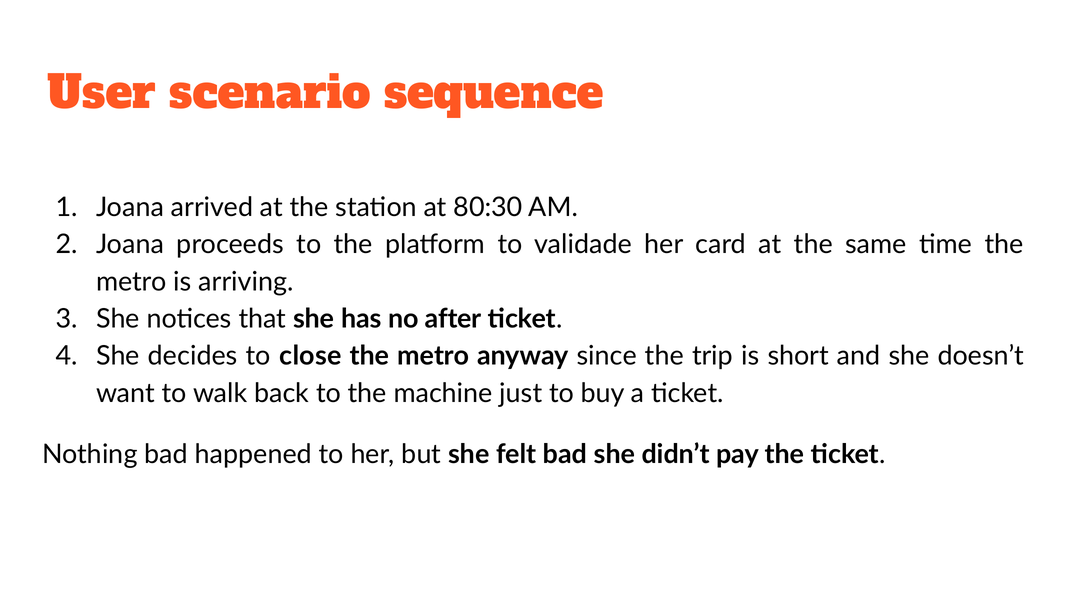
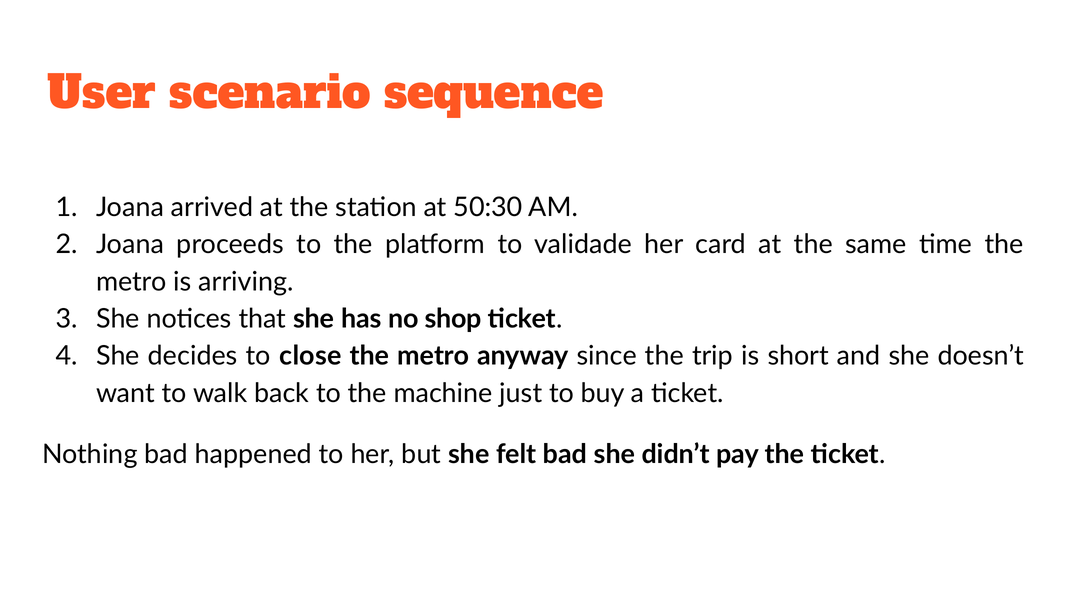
80:30: 80:30 -> 50:30
after: after -> shop
